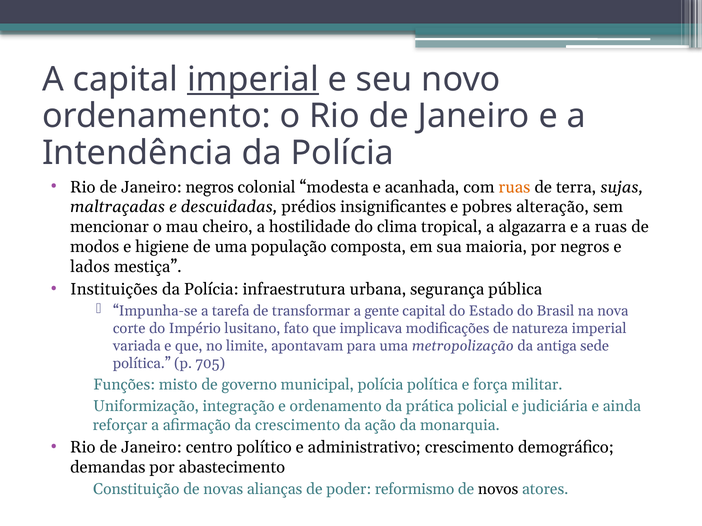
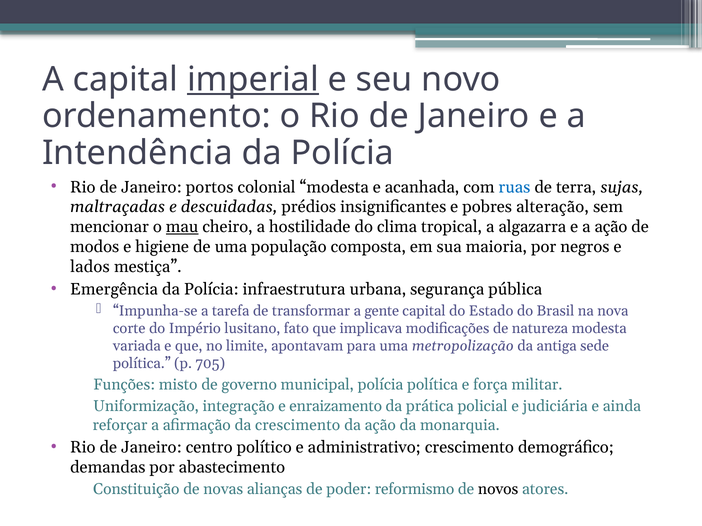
Janeiro negros: negros -> portos
ruas at (514, 187) colour: orange -> blue
mau underline: none -> present
a ruas: ruas -> ação
Instituições: Instituições -> Emergência
natureza imperial: imperial -> modesta
e ordenamento: ordenamento -> enraizamento
